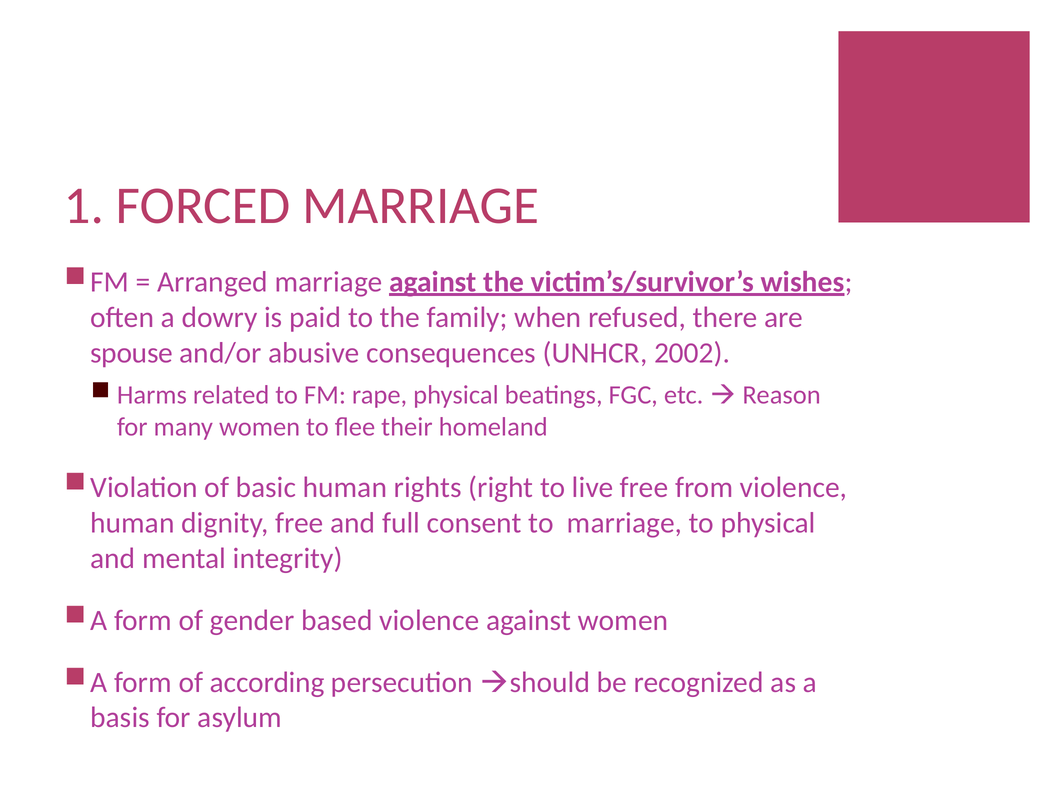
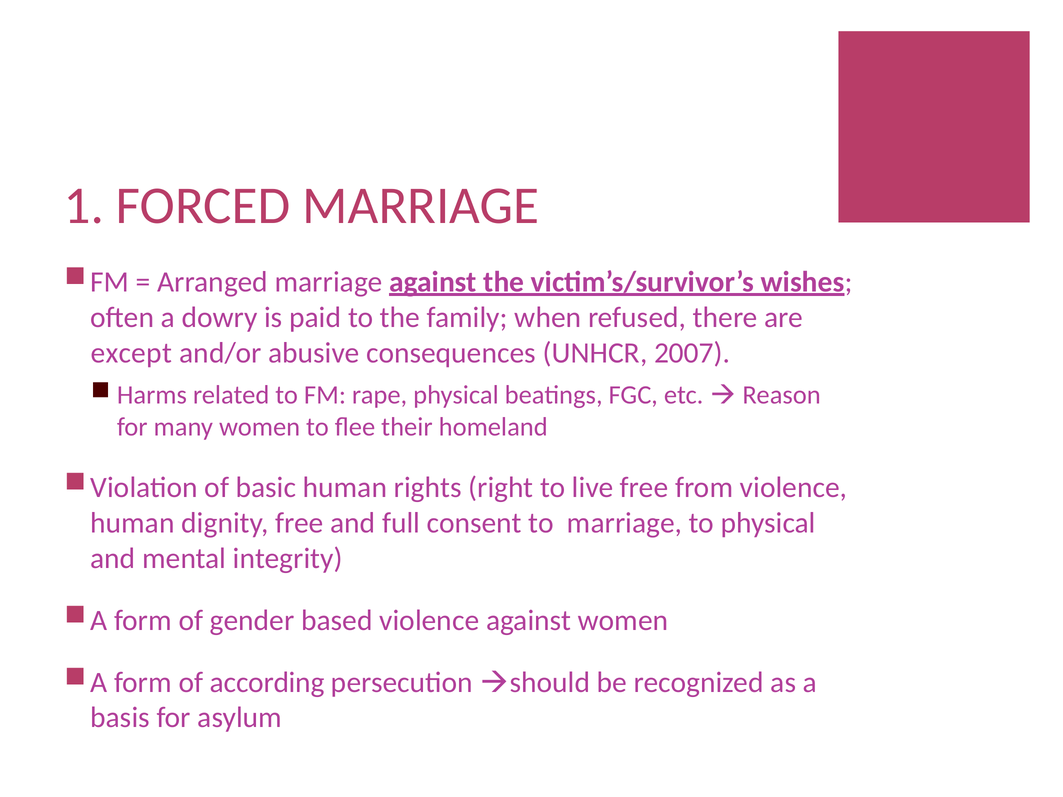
spouse: spouse -> except
2002: 2002 -> 2007
